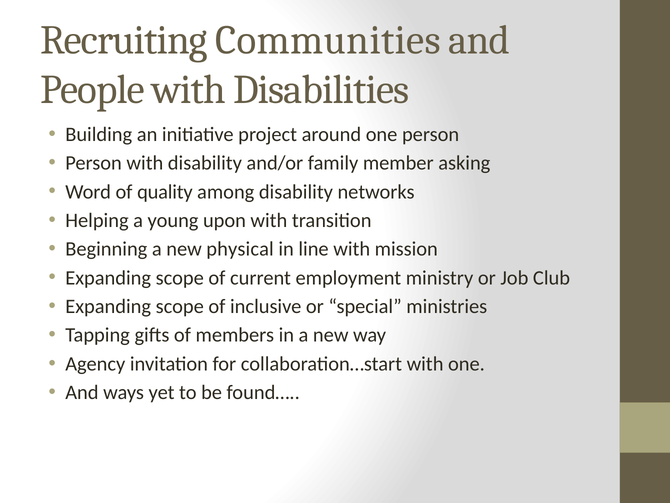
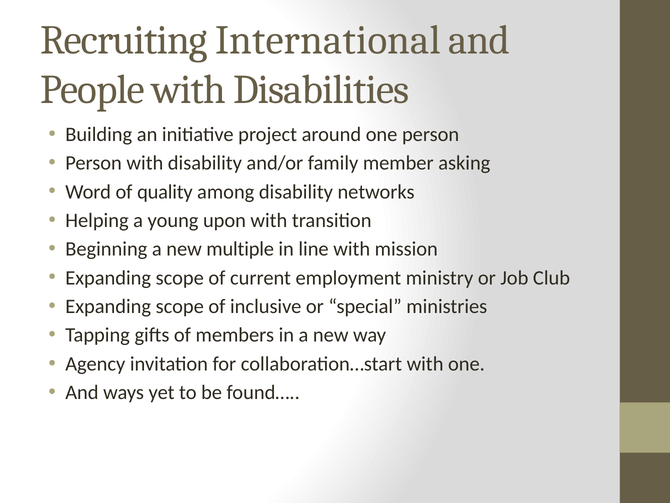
Communities: Communities -> International
physical: physical -> multiple
